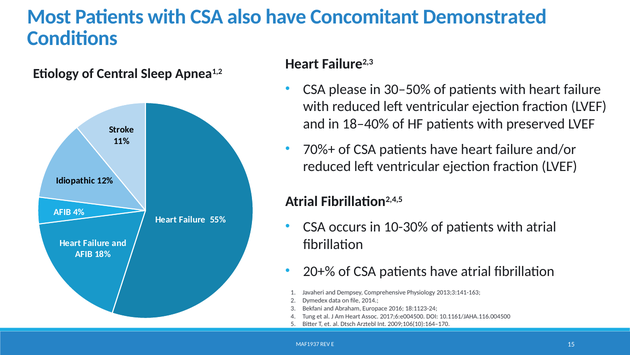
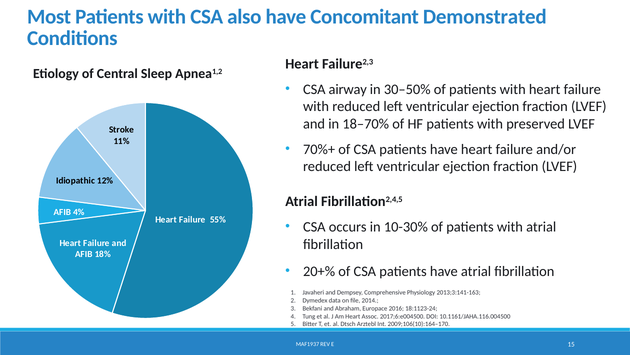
please: please -> airway
18–40%: 18–40% -> 18–70%
